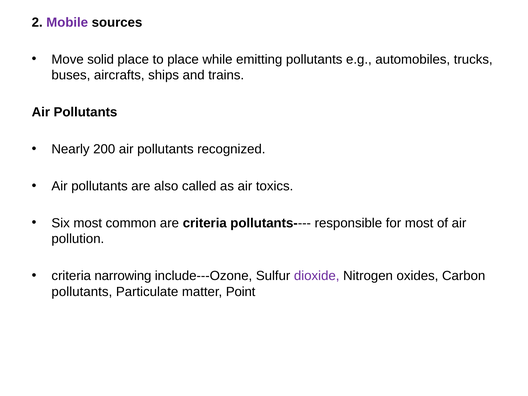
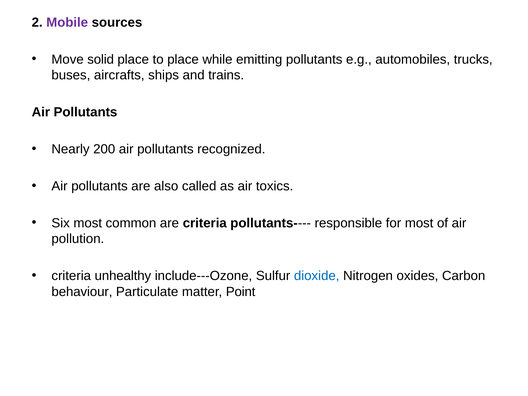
narrowing: narrowing -> unhealthy
dioxide colour: purple -> blue
pollutants at (82, 292): pollutants -> behaviour
